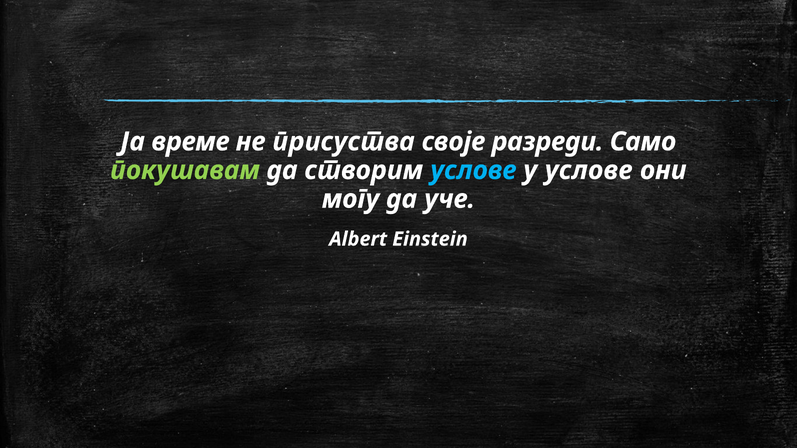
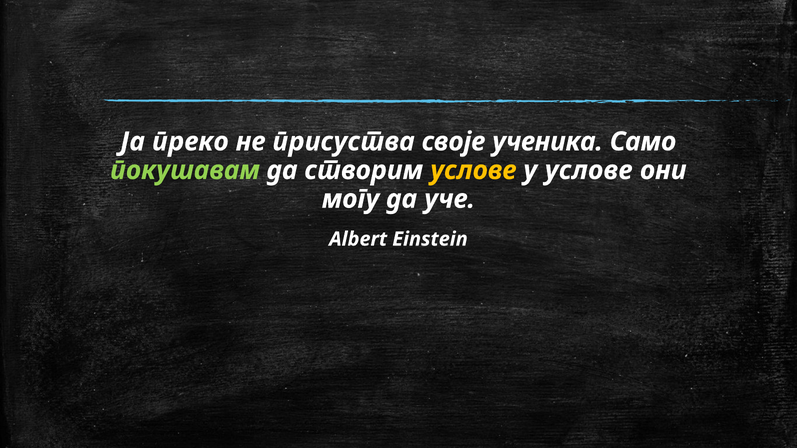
време: време -> преко
разреди: разреди -> ученика
услове at (473, 170) colour: light blue -> yellow
